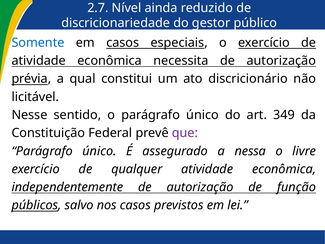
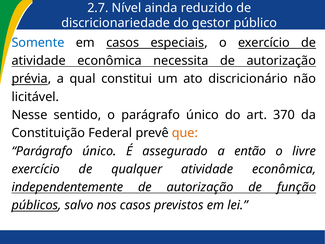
349: 349 -> 370
que colour: purple -> orange
nessa: nessa -> então
